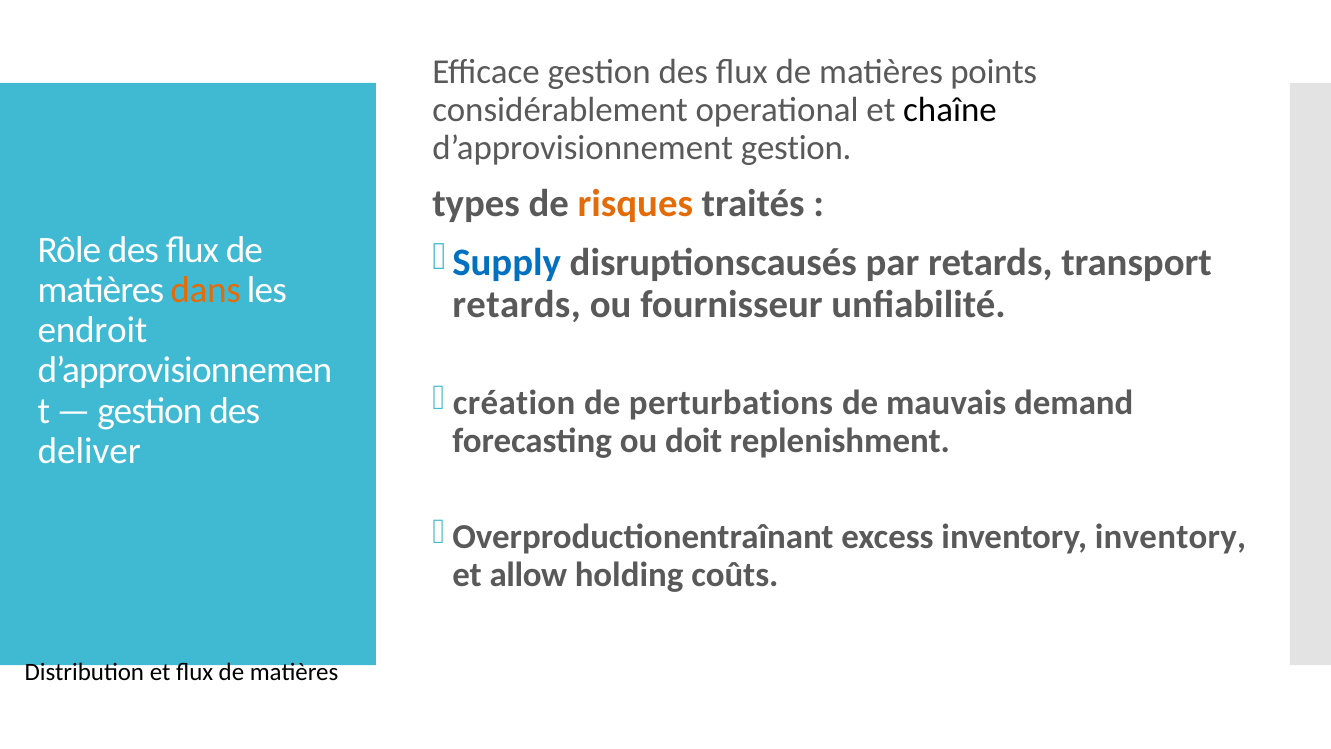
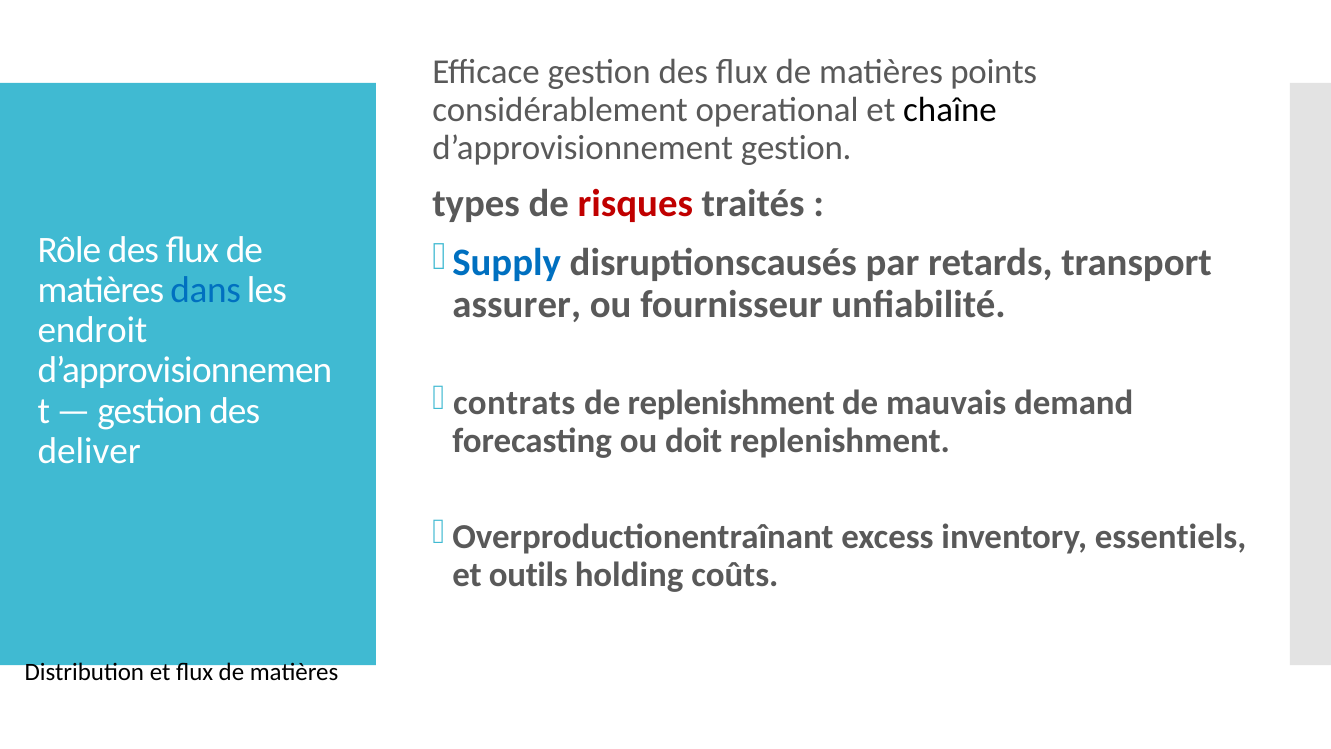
risques colour: orange -> red
dans colour: orange -> blue
retards at (517, 304): retards -> assurer
création: création -> contrats
de perturbations: perturbations -> replenishment
inventory inventory: inventory -> essentiels
allow: allow -> outils
